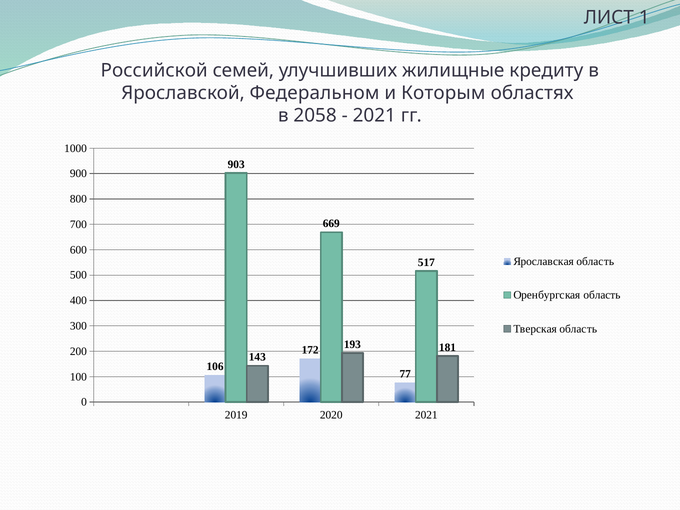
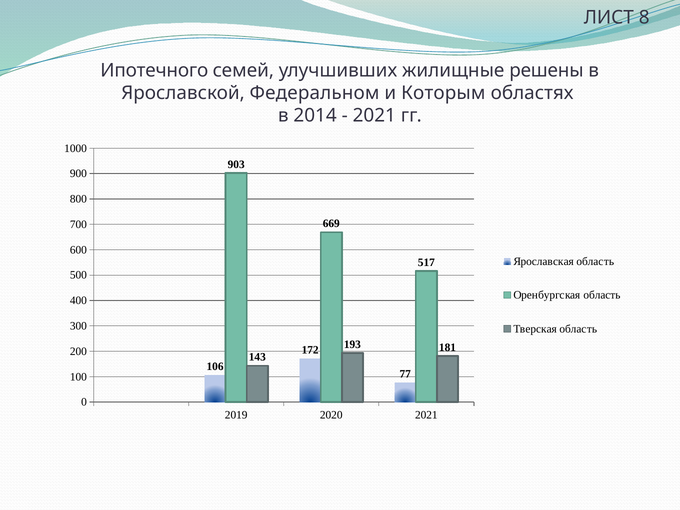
1: 1 -> 8
Российской: Российской -> Ипотечного
кредиту: кредиту -> решены
2058: 2058 -> 2014
